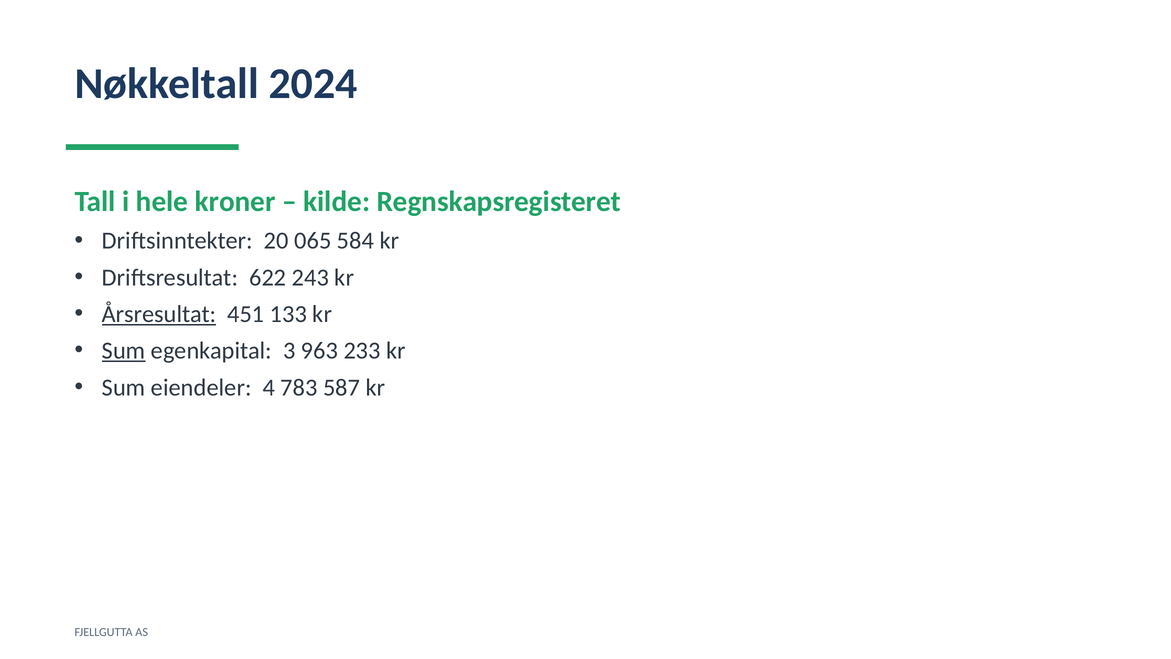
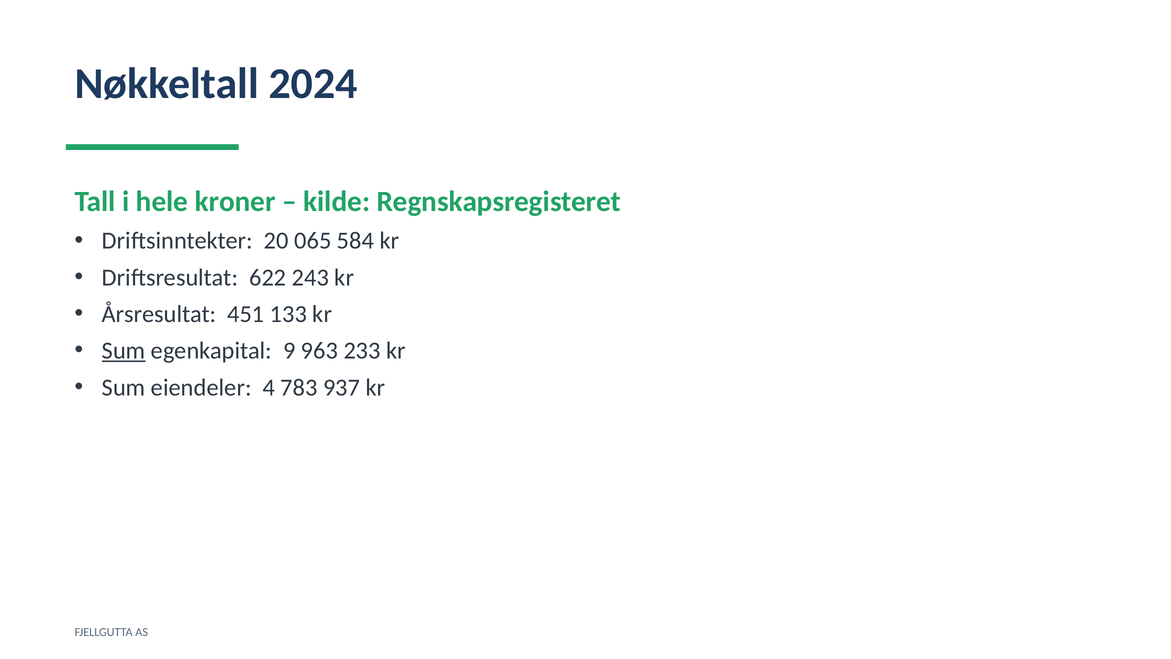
Årsresultat underline: present -> none
3: 3 -> 9
587: 587 -> 937
